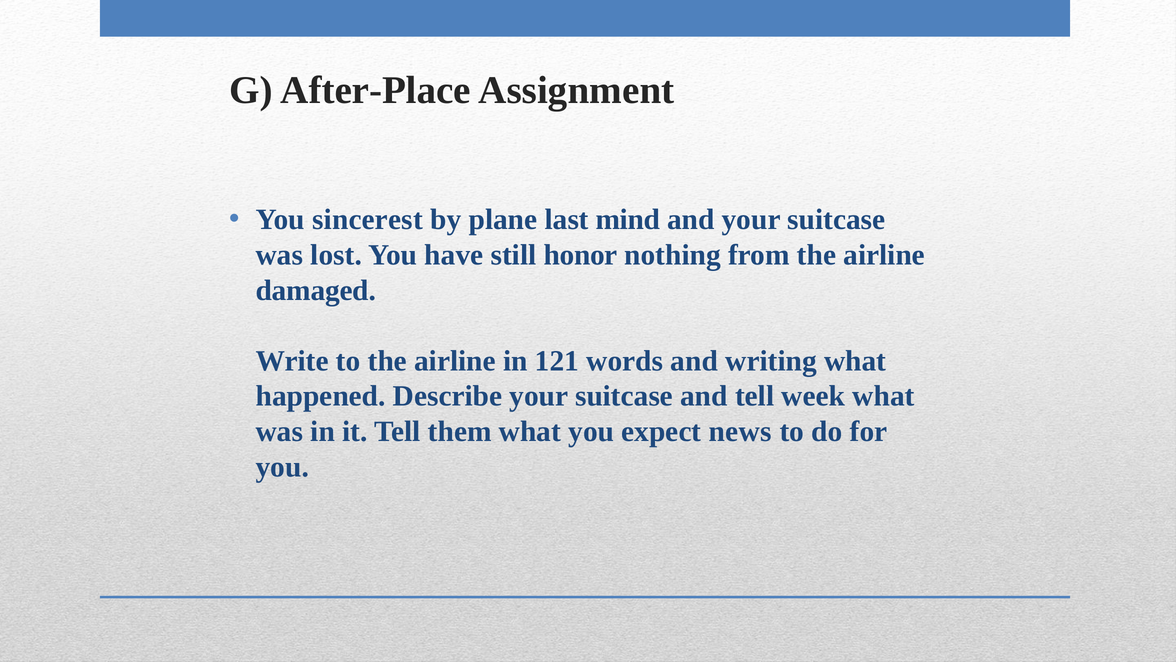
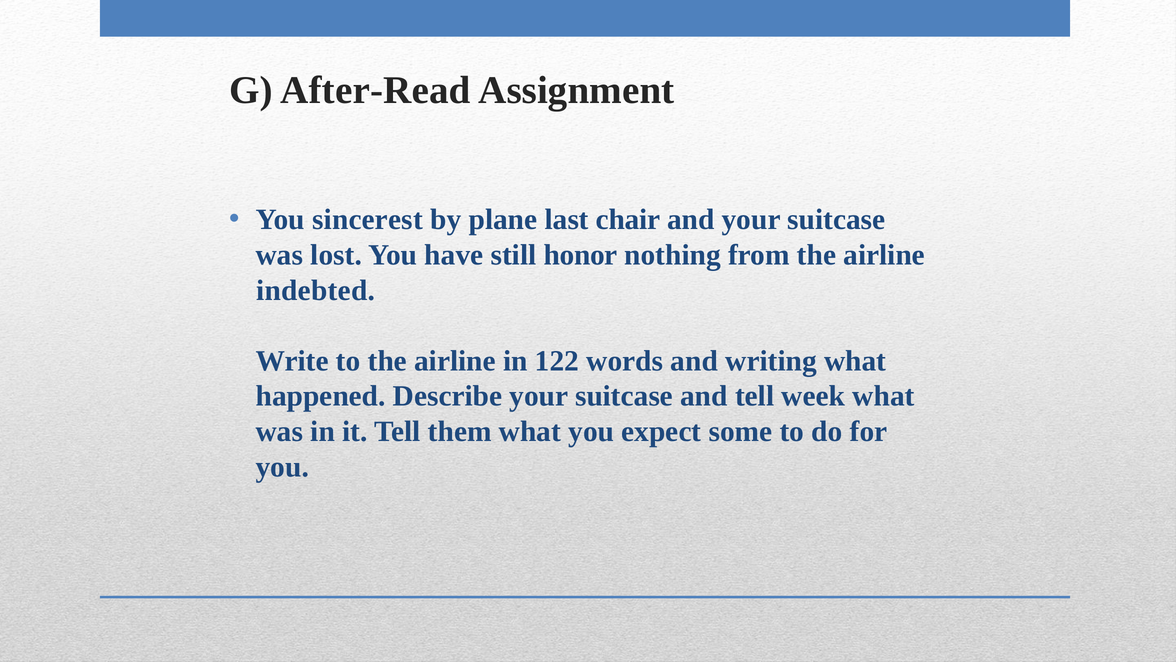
After-Place: After-Place -> After-Read
mind: mind -> chair
damaged: damaged -> indebted
121: 121 -> 122
news: news -> some
